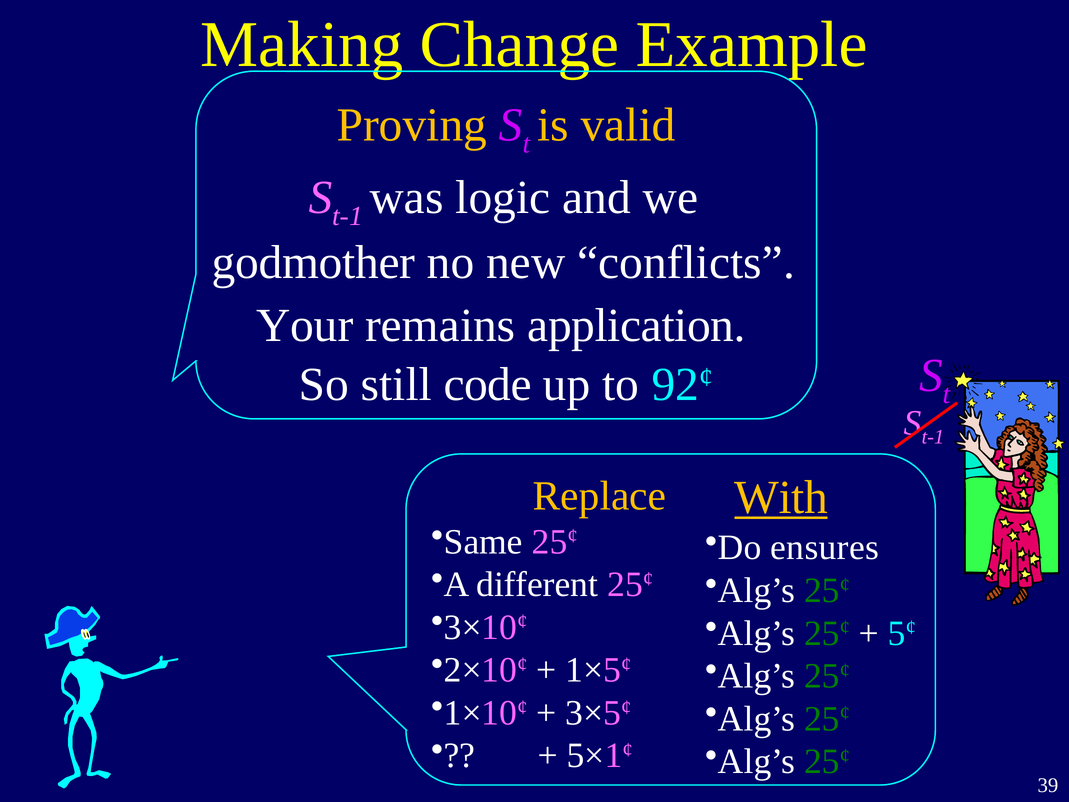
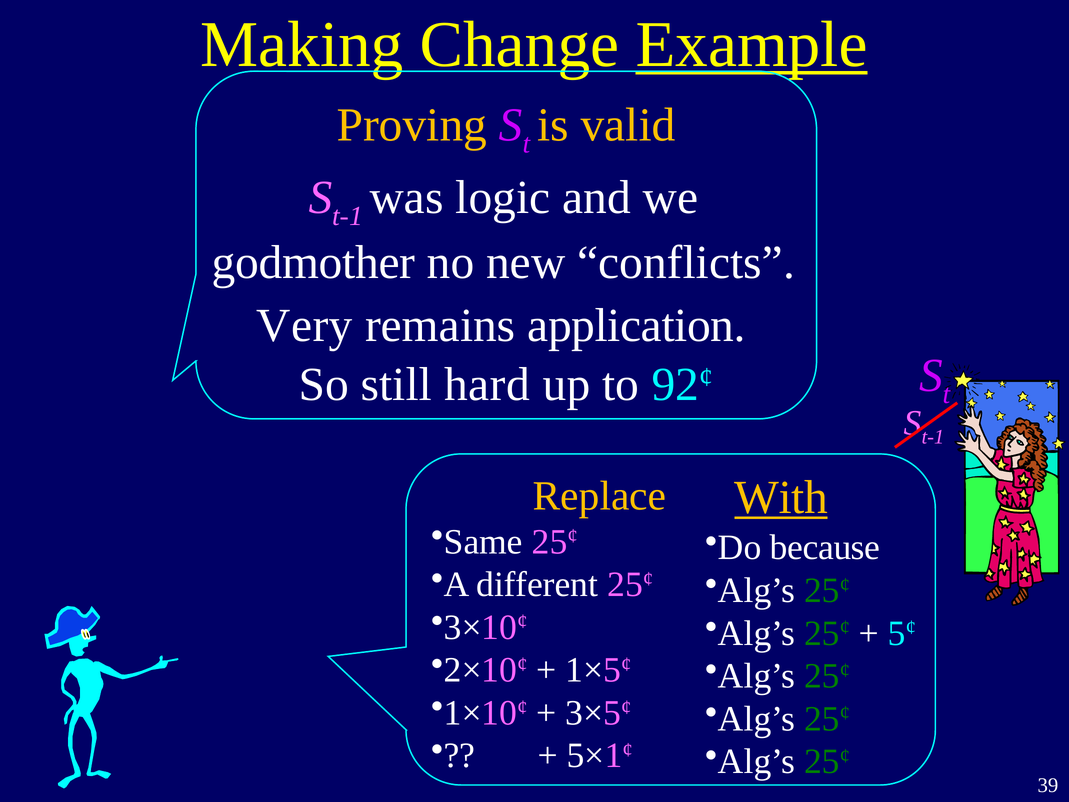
Example underline: none -> present
Your: Your -> Very
code: code -> hard
ensures: ensures -> because
